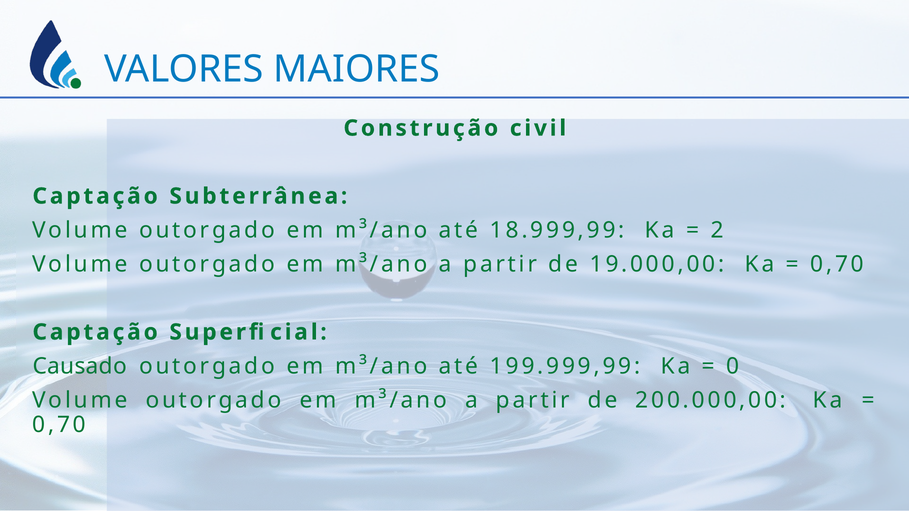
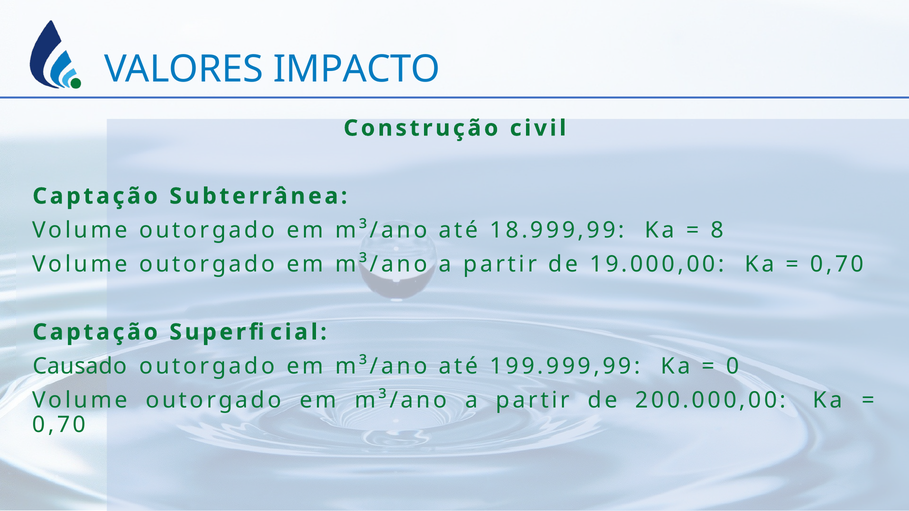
MAIORES: MAIORES -> IMPACTO
2: 2 -> 8
